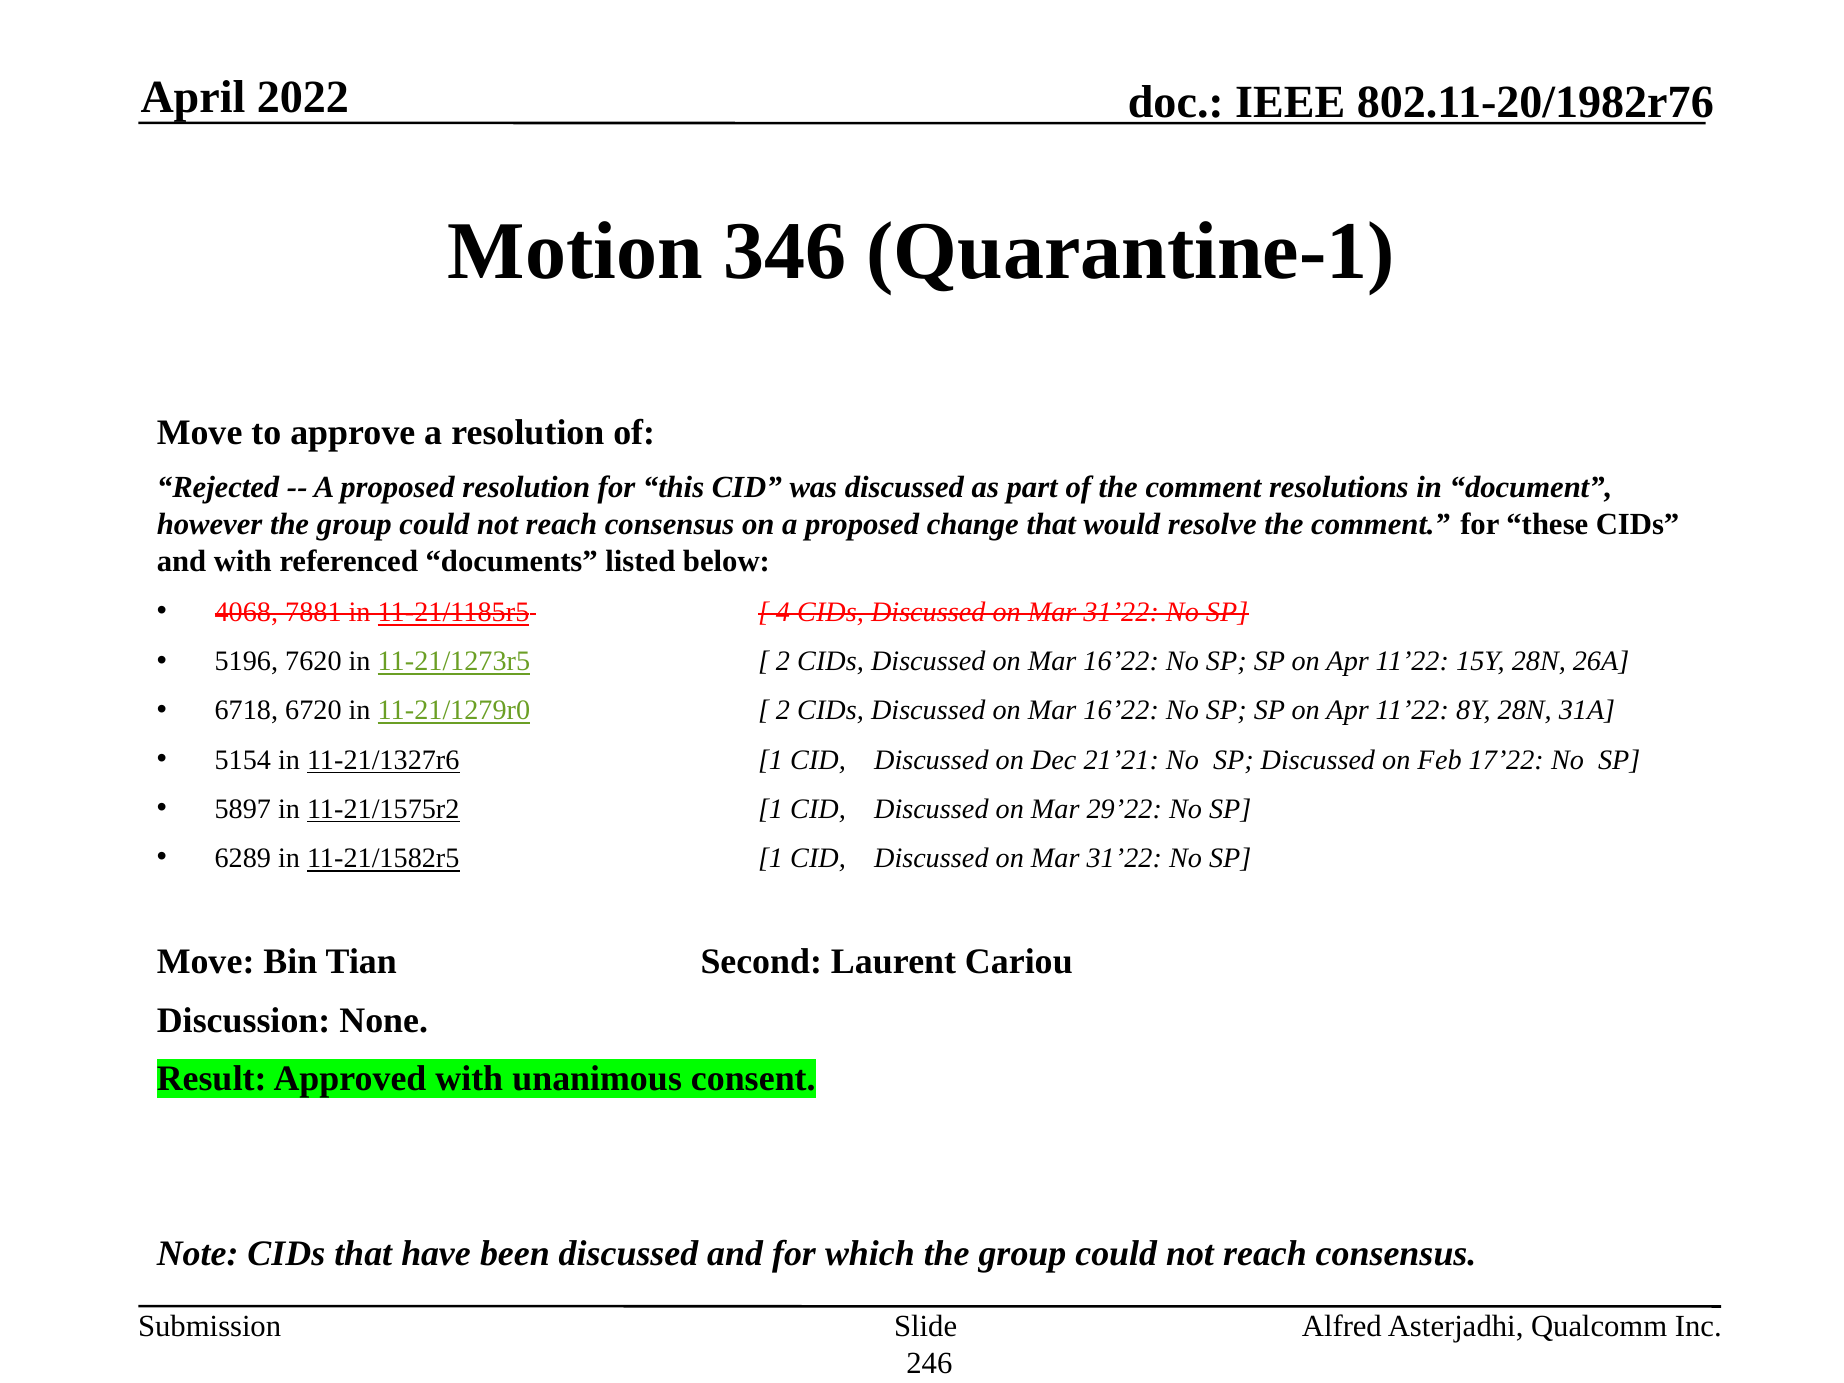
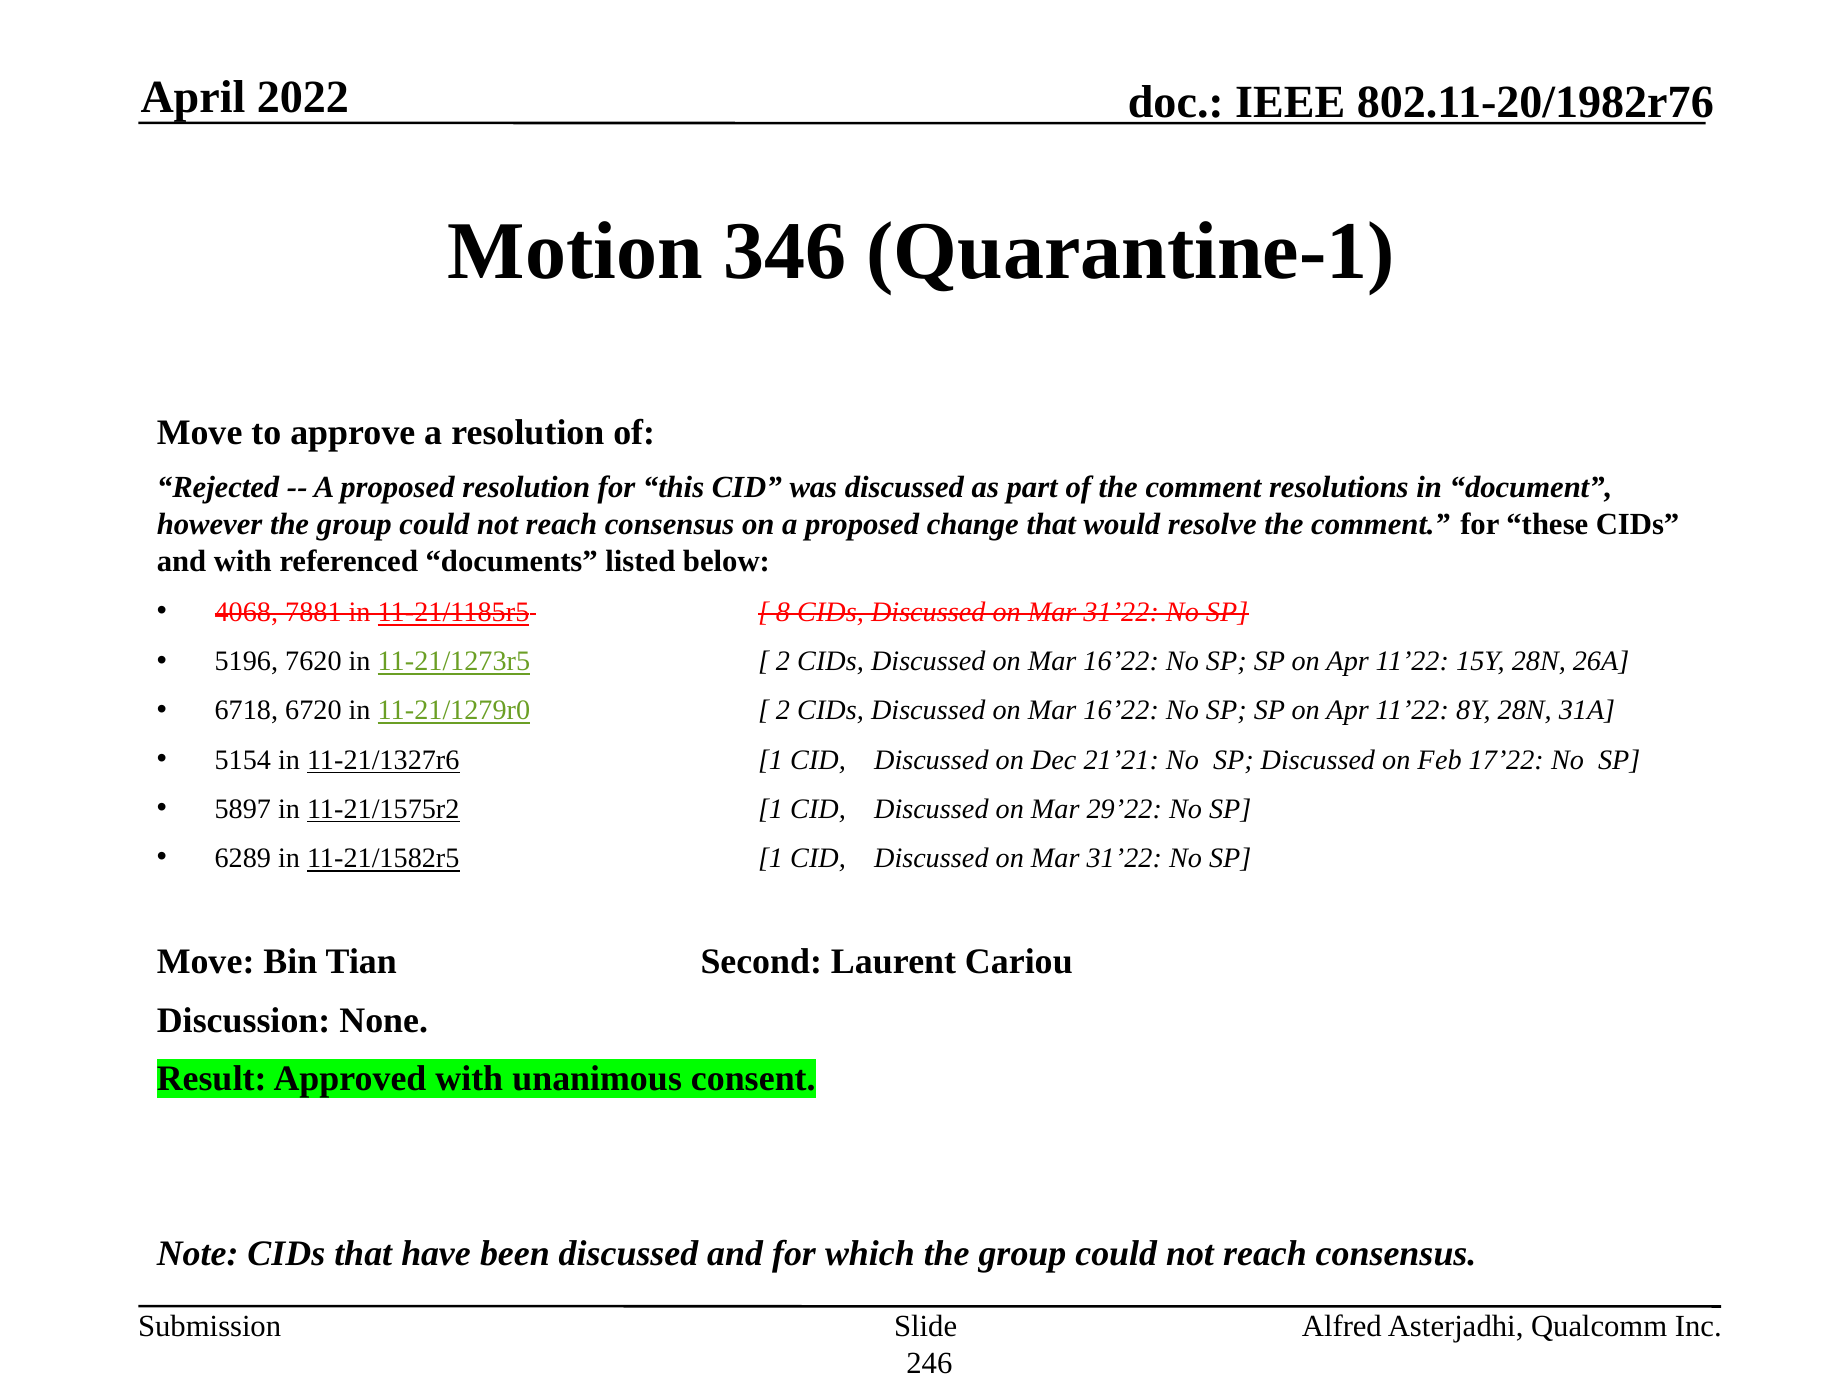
4: 4 -> 8
